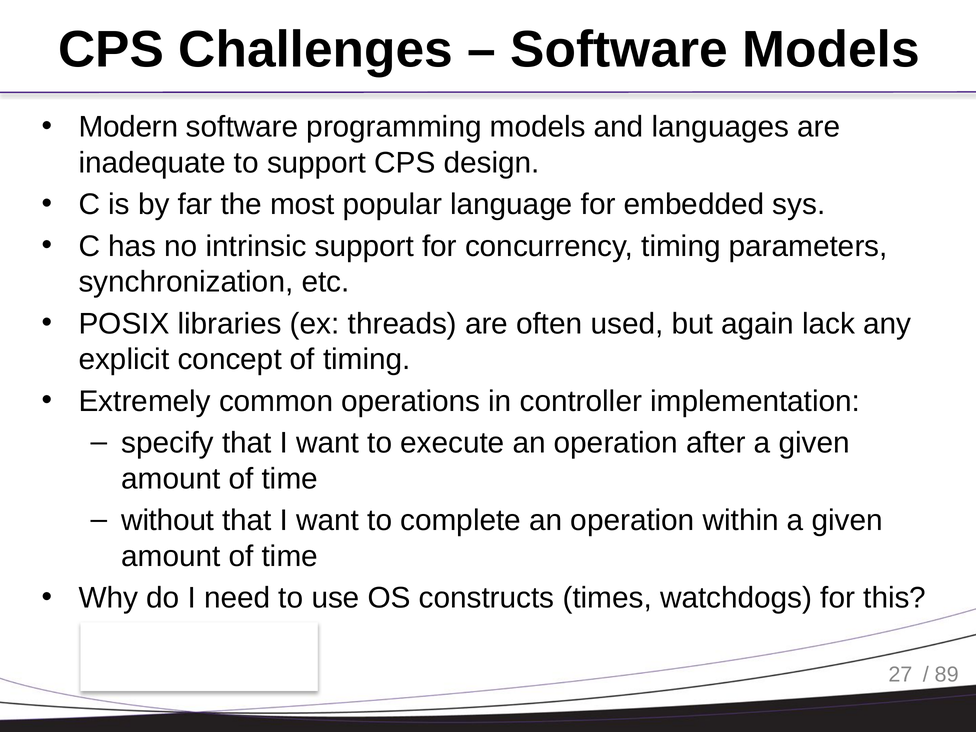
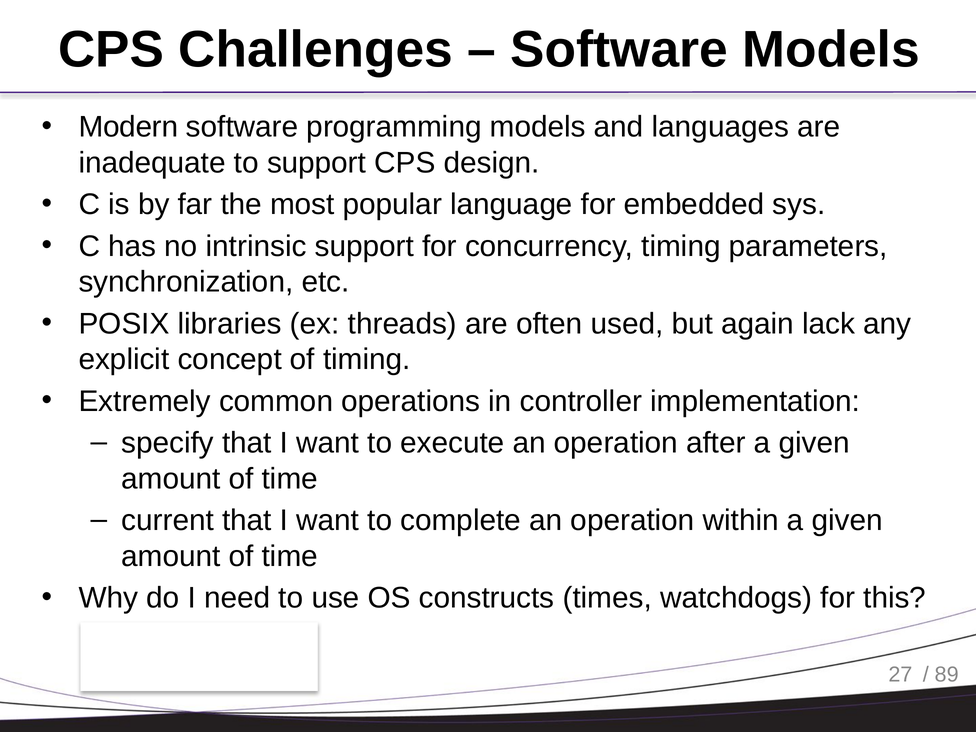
without: without -> current
